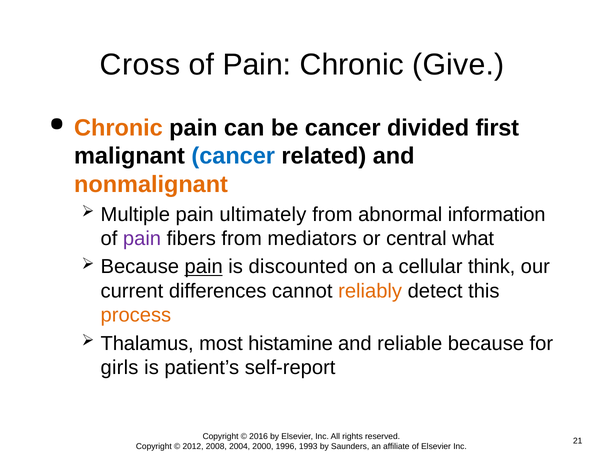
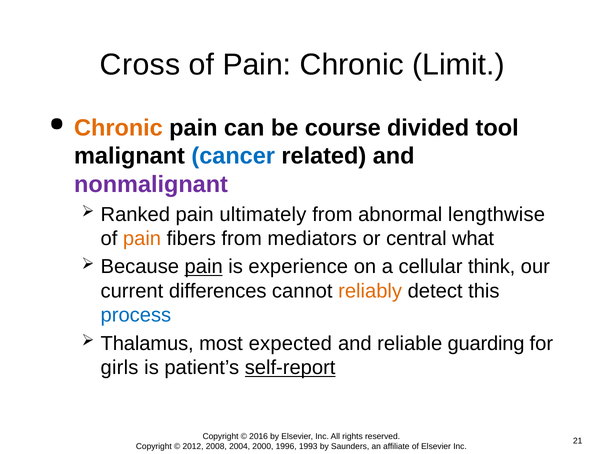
Give: Give -> Limit
be cancer: cancer -> course
first: first -> tool
nonmalignant colour: orange -> purple
Multiple: Multiple -> Ranked
information: information -> lengthwise
pain at (142, 238) colour: purple -> orange
discounted: discounted -> experience
process colour: orange -> blue
histamine: histamine -> expected
reliable because: because -> guarding
self-report underline: none -> present
